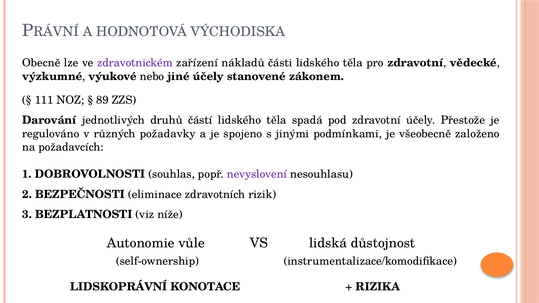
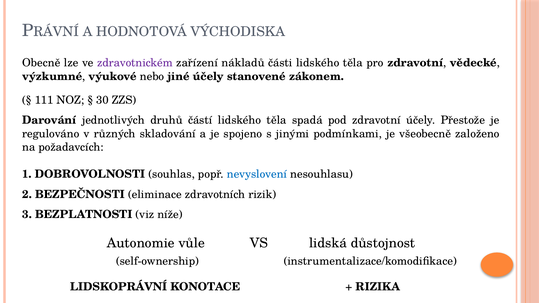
89: 89 -> 30
požadavky: požadavky -> skladování
nevyslovení colour: purple -> blue
